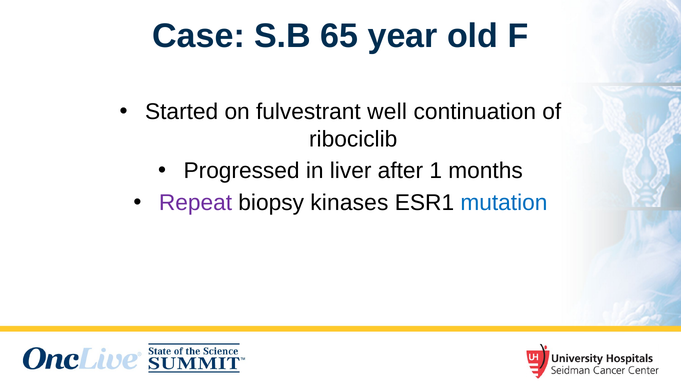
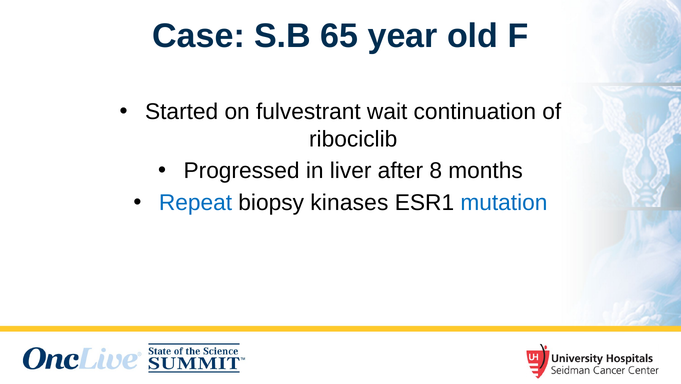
well: well -> wait
1: 1 -> 8
Repeat colour: purple -> blue
